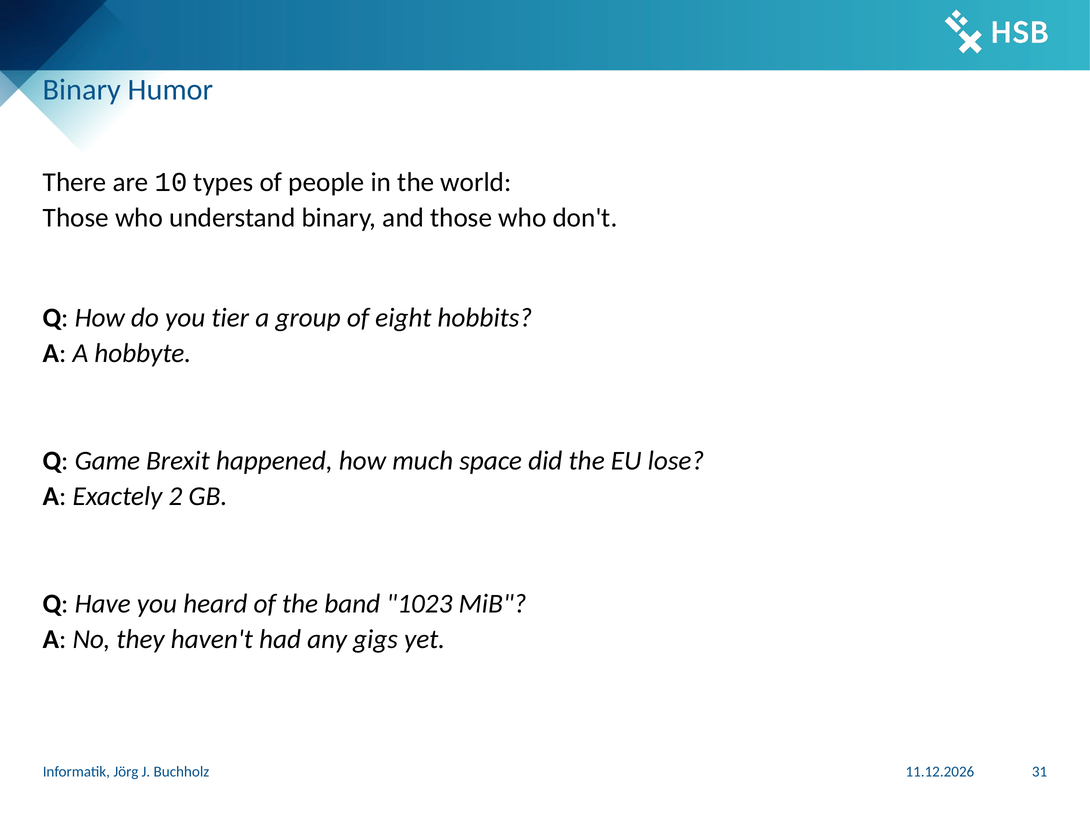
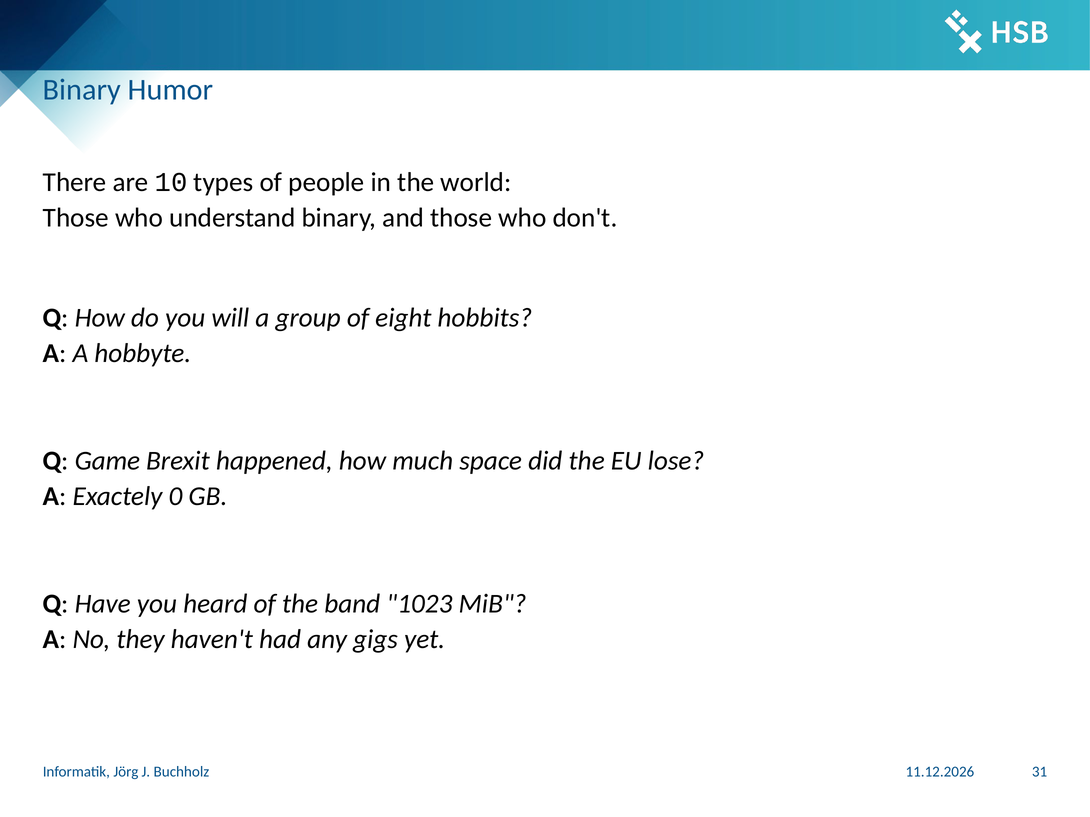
tier: tier -> will
2: 2 -> 0
